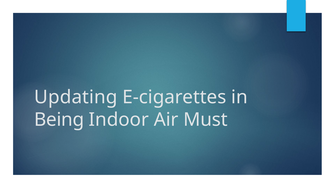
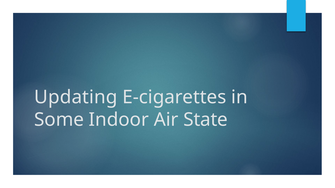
Being: Being -> Some
Must: Must -> State
